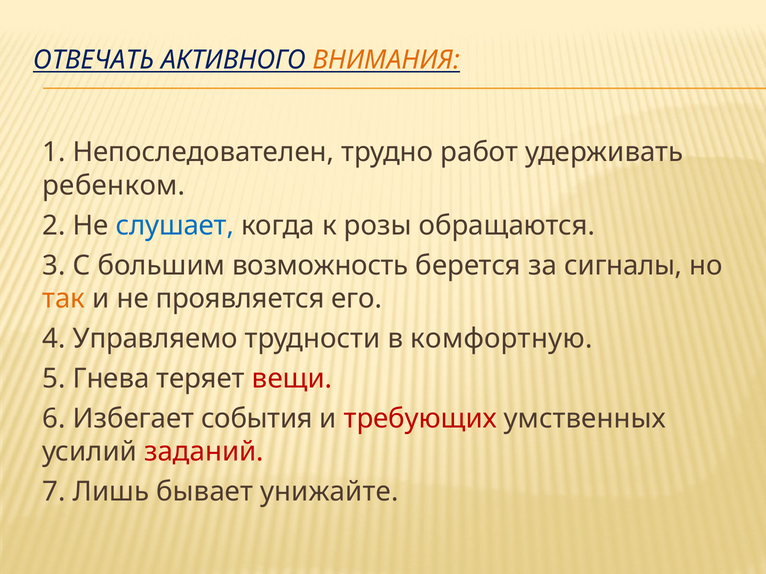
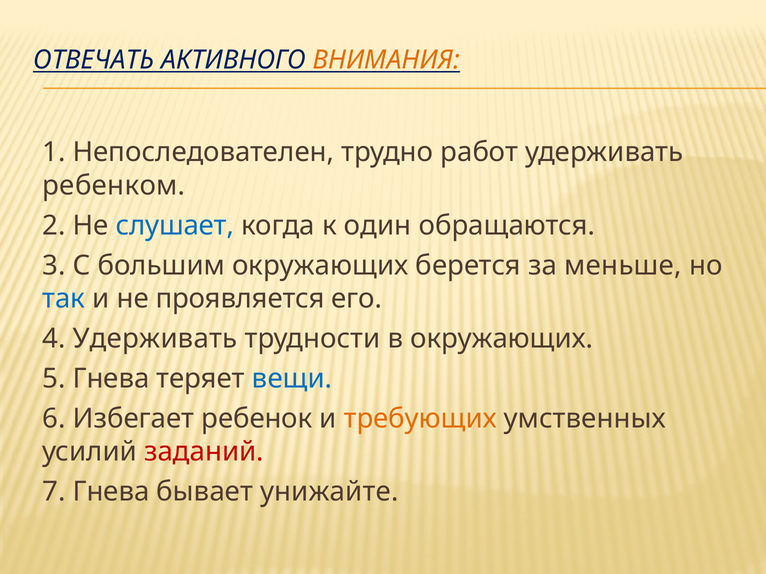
розы: розы -> один
большим возможность: возможность -> окружающих
сигналы: сигналы -> меньше
так colour: orange -> blue
4 Управляемо: Управляемо -> Удерживать
в комфортную: комфортную -> окружающих
вещи colour: red -> blue
события: события -> ребенок
требующих colour: red -> orange
7 Лишь: Лишь -> Гнева
